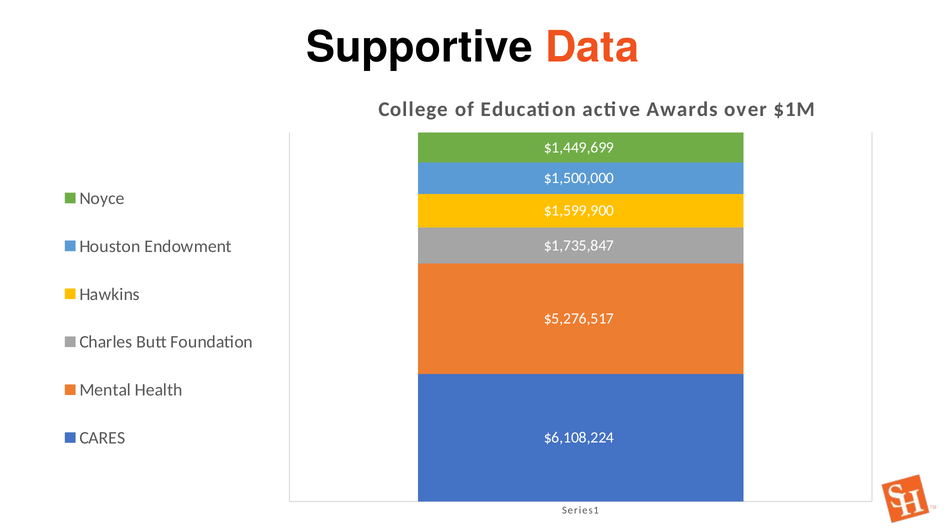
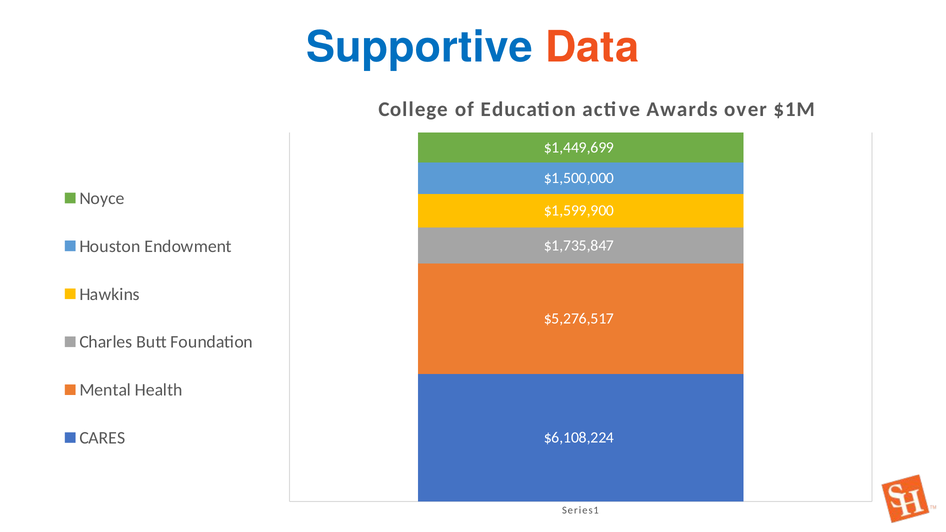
Supportive colour: black -> blue
